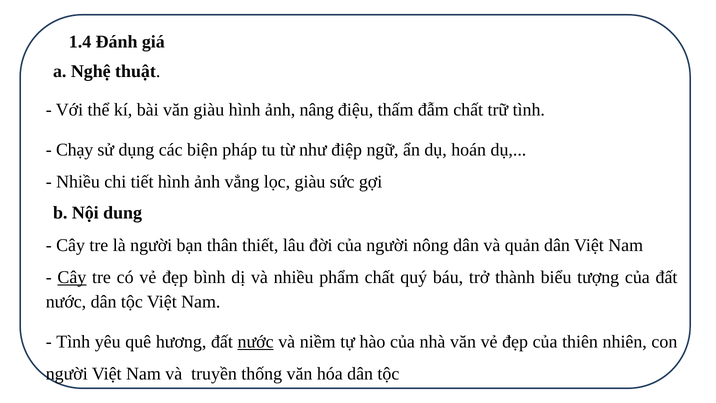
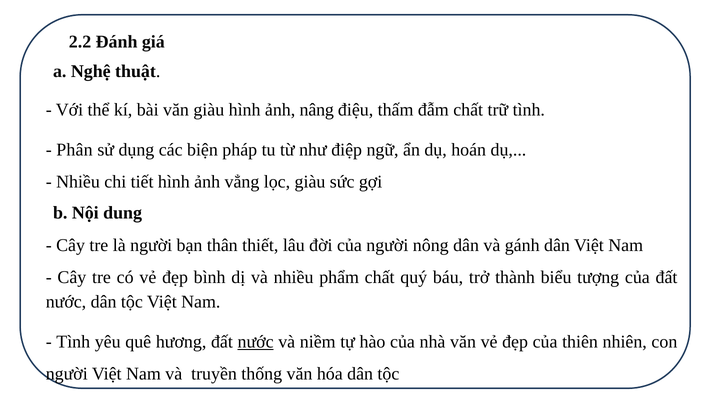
1.4: 1.4 -> 2.2
Chạy: Chạy -> Phân
quản: quản -> gánh
Cây at (72, 277) underline: present -> none
